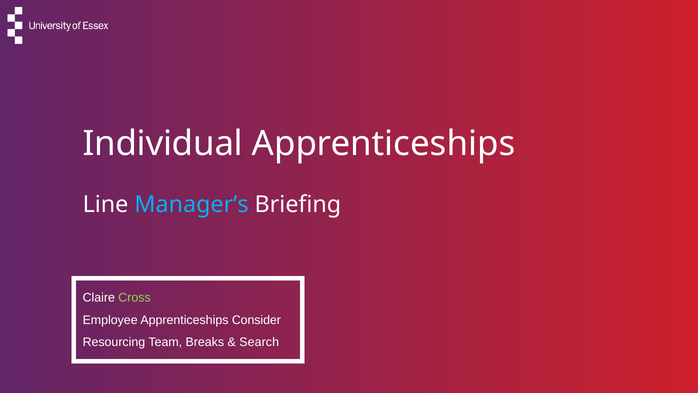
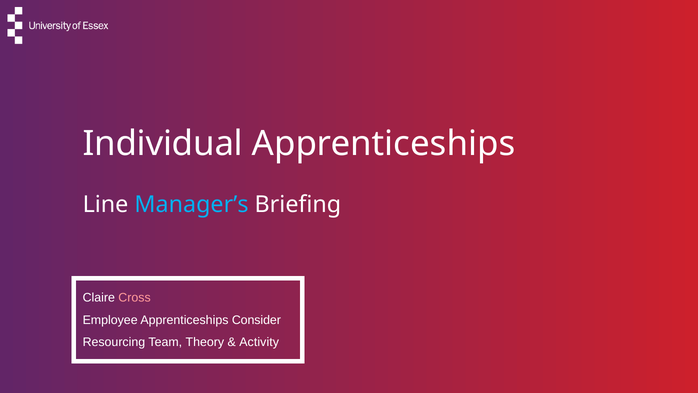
Cross colour: light green -> pink
Breaks: Breaks -> Theory
Search: Search -> Activity
